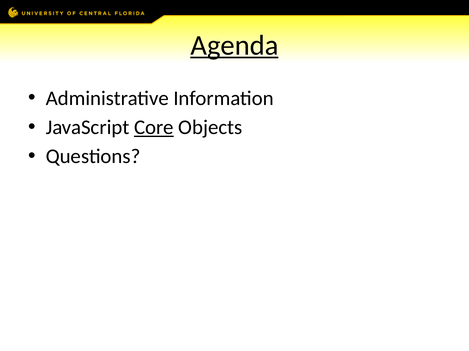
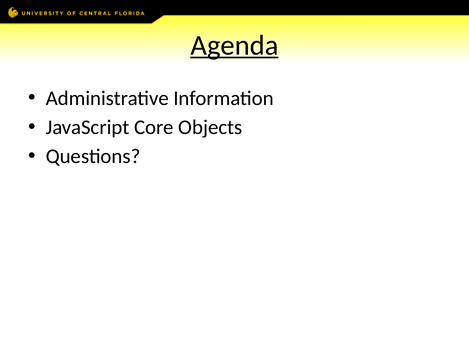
Core underline: present -> none
